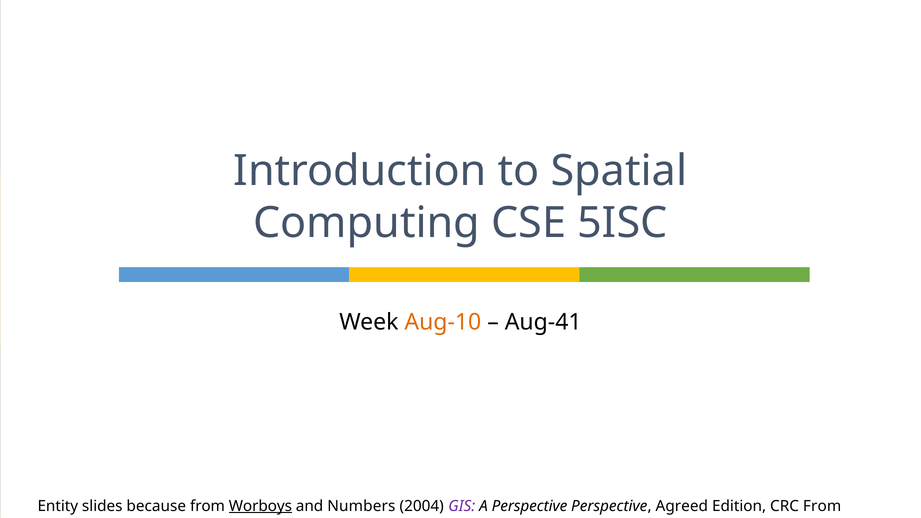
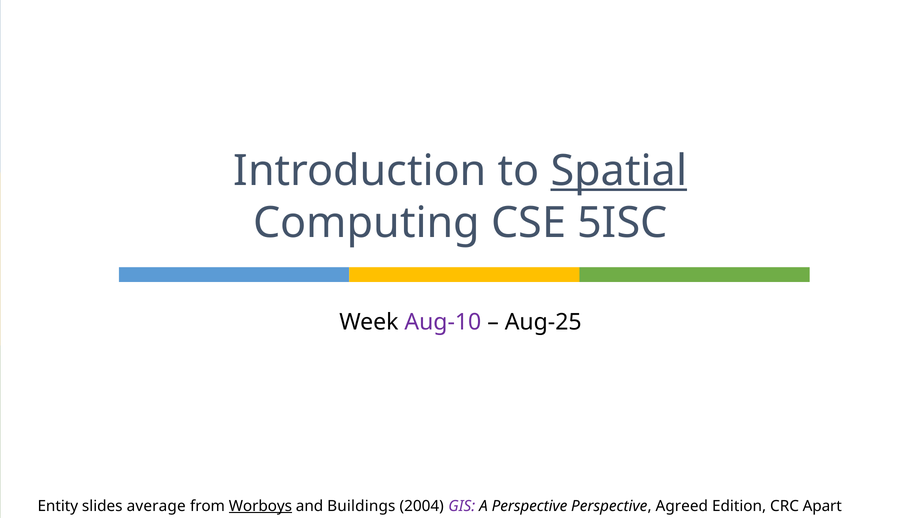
Spatial underline: none -> present
Aug-10 colour: orange -> purple
Aug-41: Aug-41 -> Aug-25
because: because -> average
Numbers: Numbers -> Buildings
CRC From: From -> Apart
